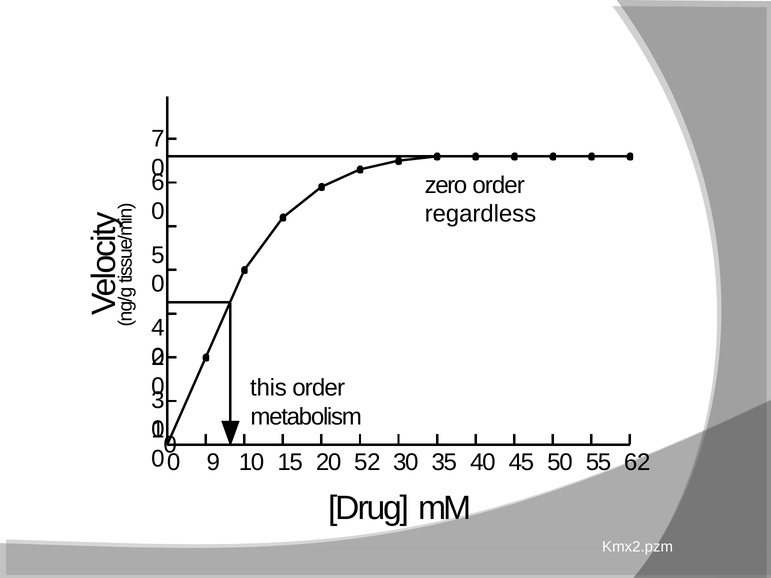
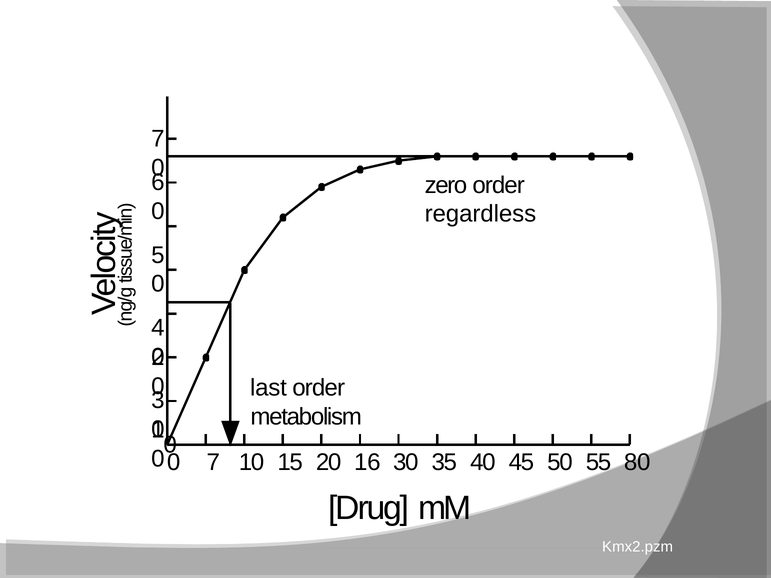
this: this -> last
9 at (213, 462): 9 -> 7
52: 52 -> 16
62: 62 -> 80
